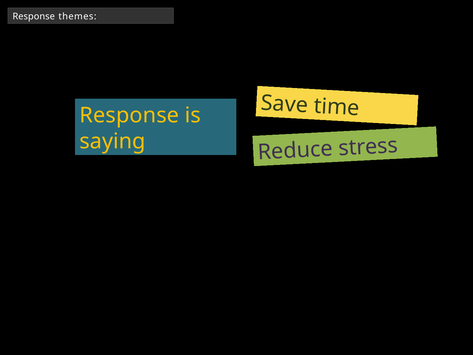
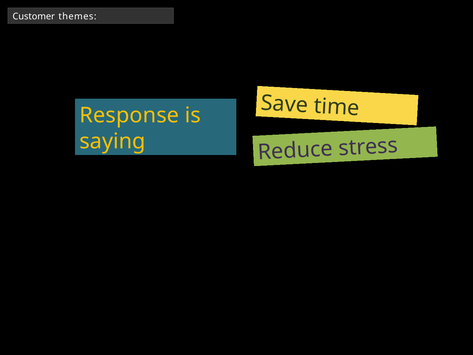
Response at (34, 16): Response -> Customer
